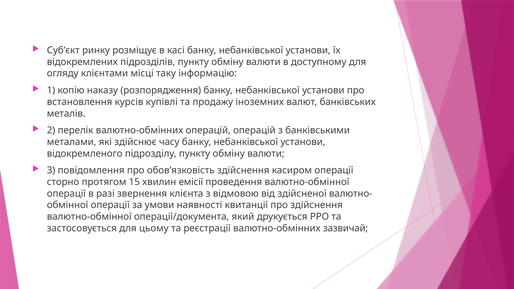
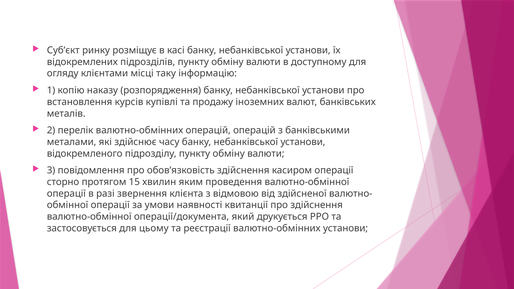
емісії: емісії -> яким
валютно-обмінних зазвичай: зазвичай -> установи
